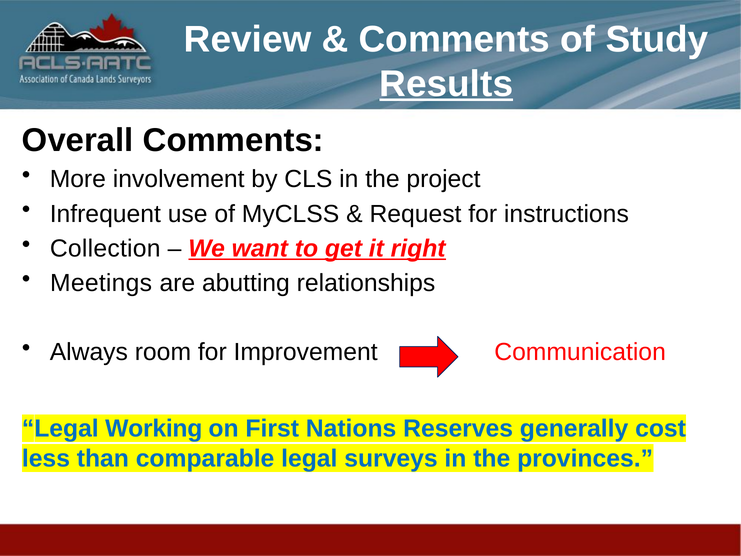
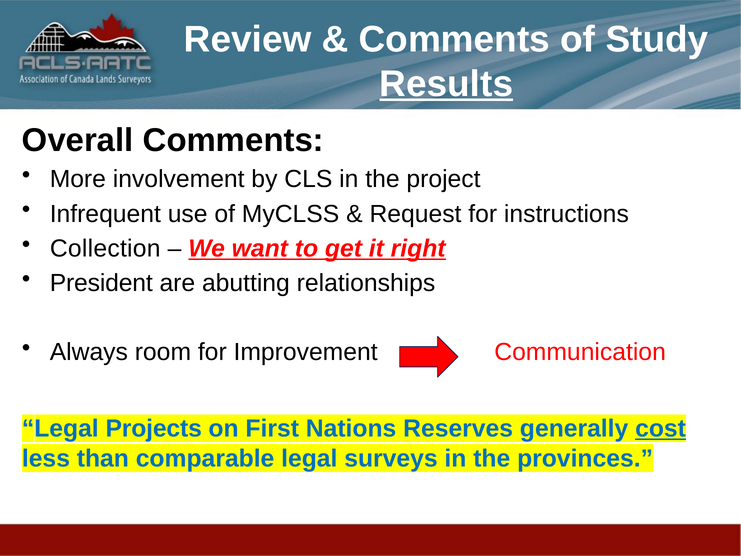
Meetings: Meetings -> President
Working: Working -> Projects
cost underline: none -> present
